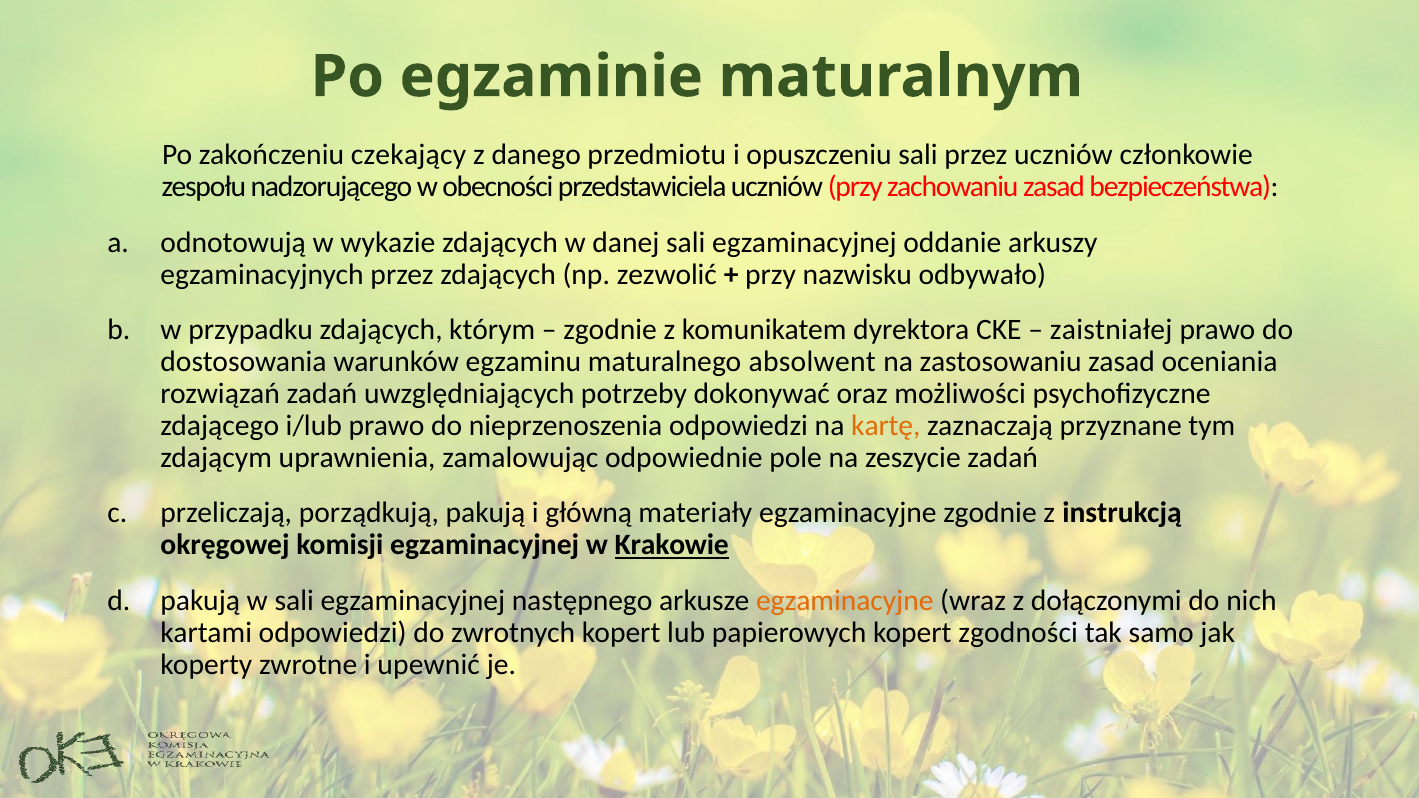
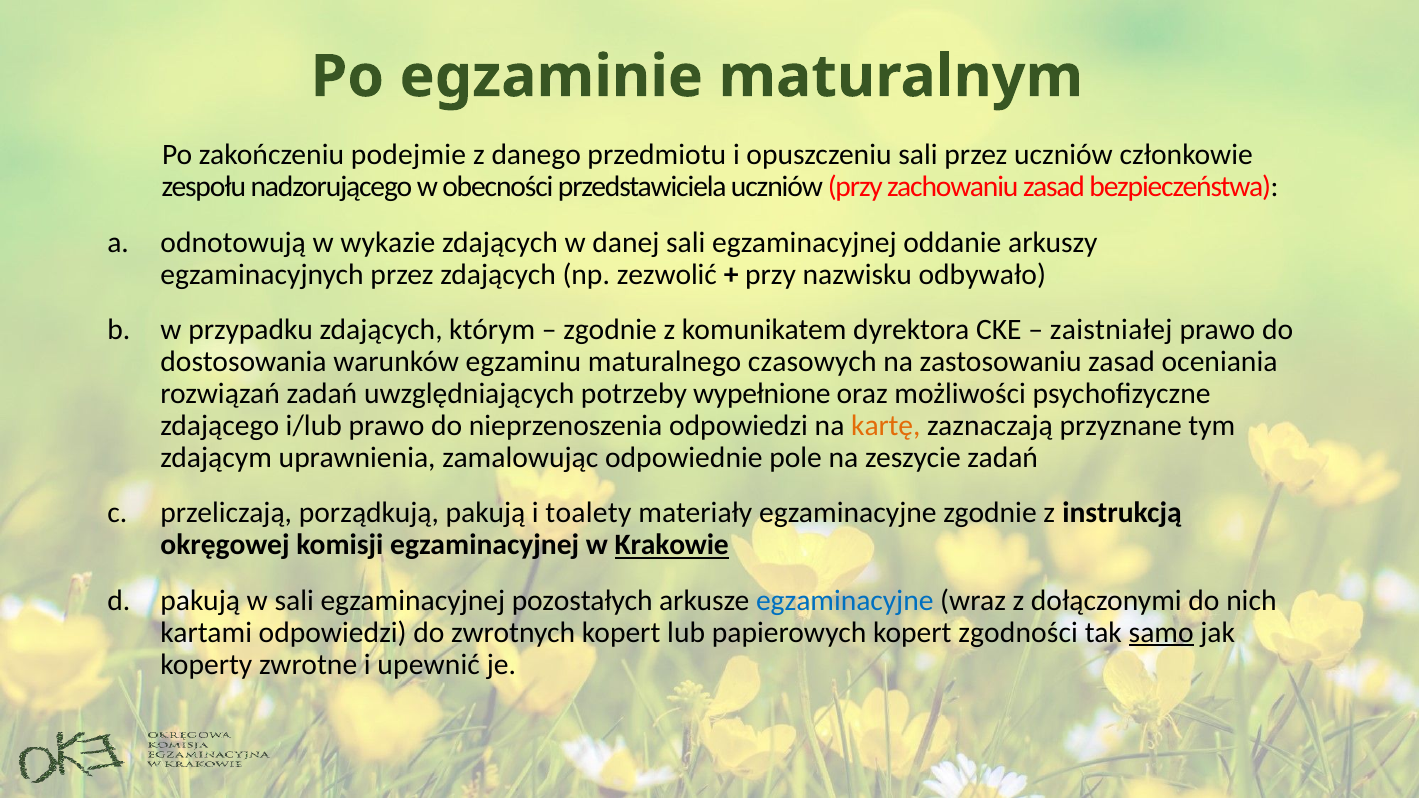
czekający: czekający -> podejmie
absolwent: absolwent -> czasowych
dokonywać: dokonywać -> wypełnione
główną: główną -> toalety
następnego: następnego -> pozostałych
egzaminacyjne at (845, 601) colour: orange -> blue
samo underline: none -> present
